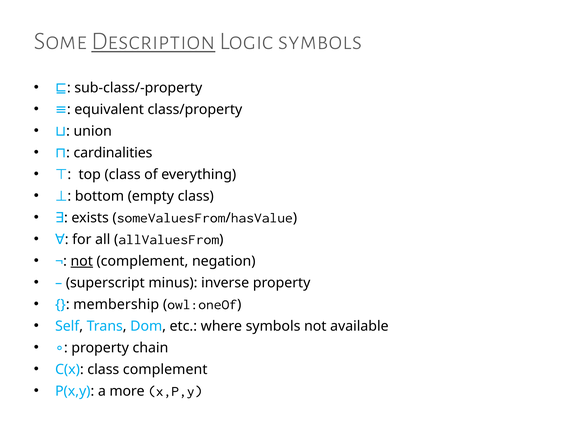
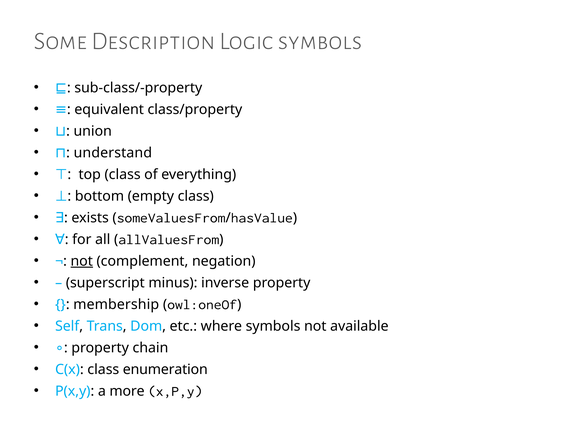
Description underline: present -> none
cardinalities: cardinalities -> understand
class complement: complement -> enumeration
